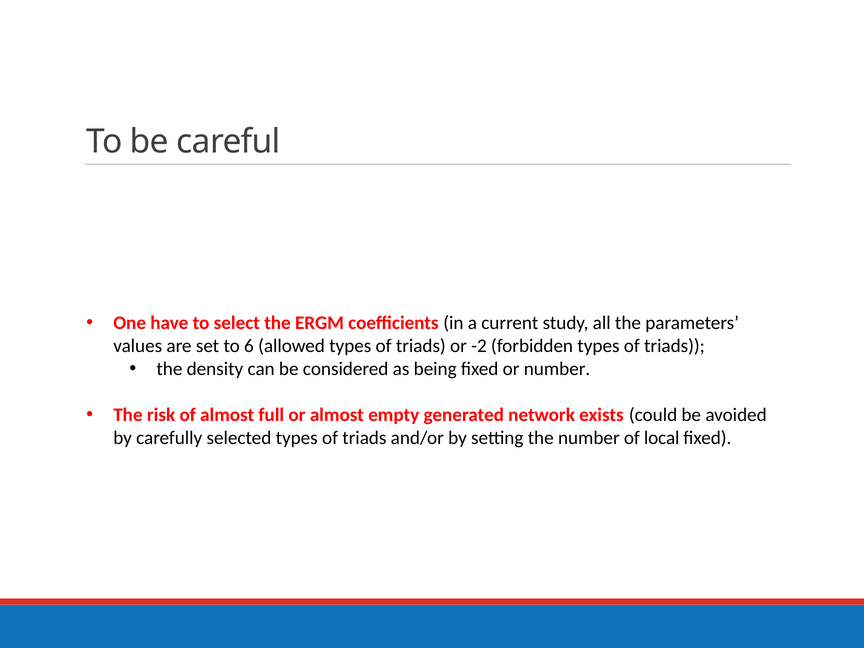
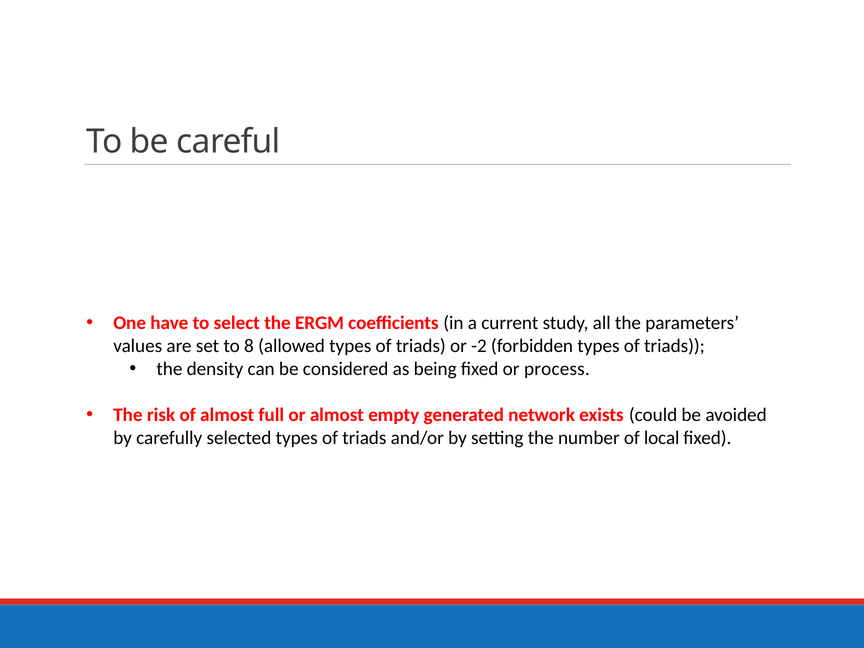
6: 6 -> 8
or number: number -> process
